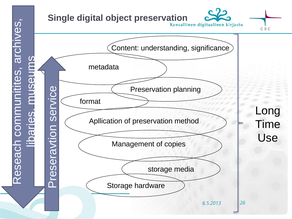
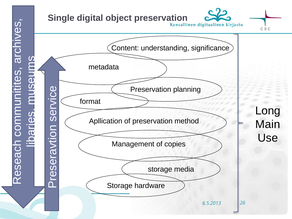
Time: Time -> Main
